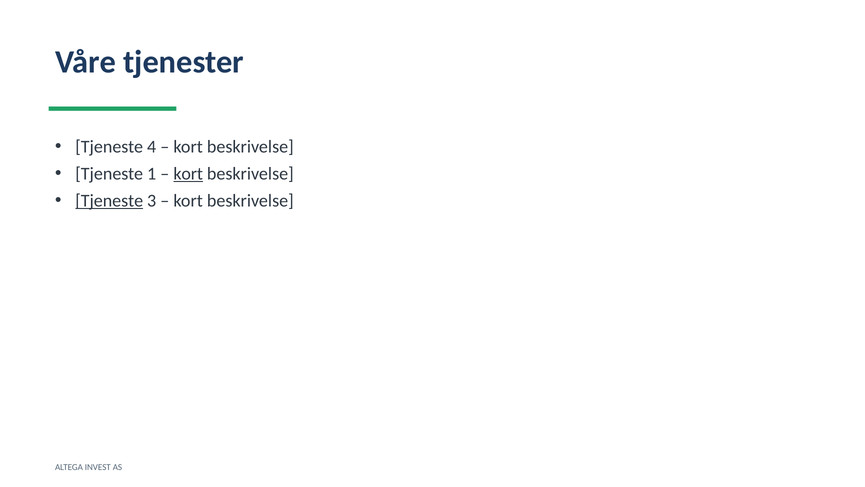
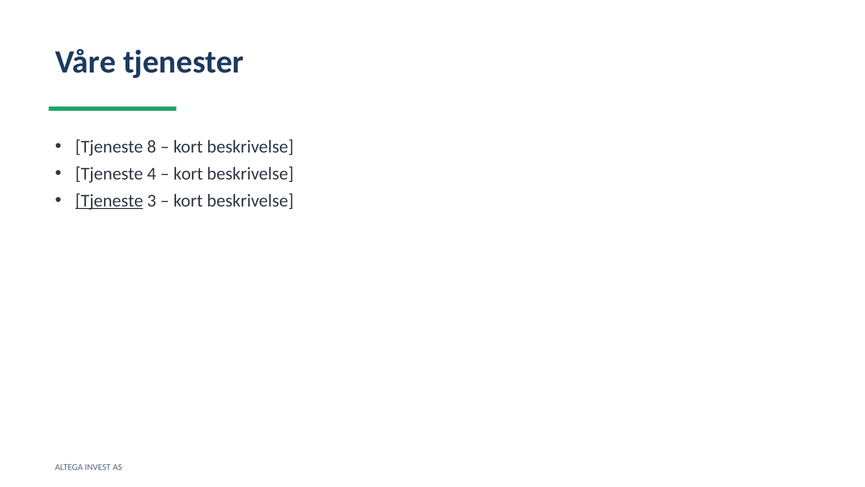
4: 4 -> 8
1: 1 -> 4
kort at (188, 174) underline: present -> none
